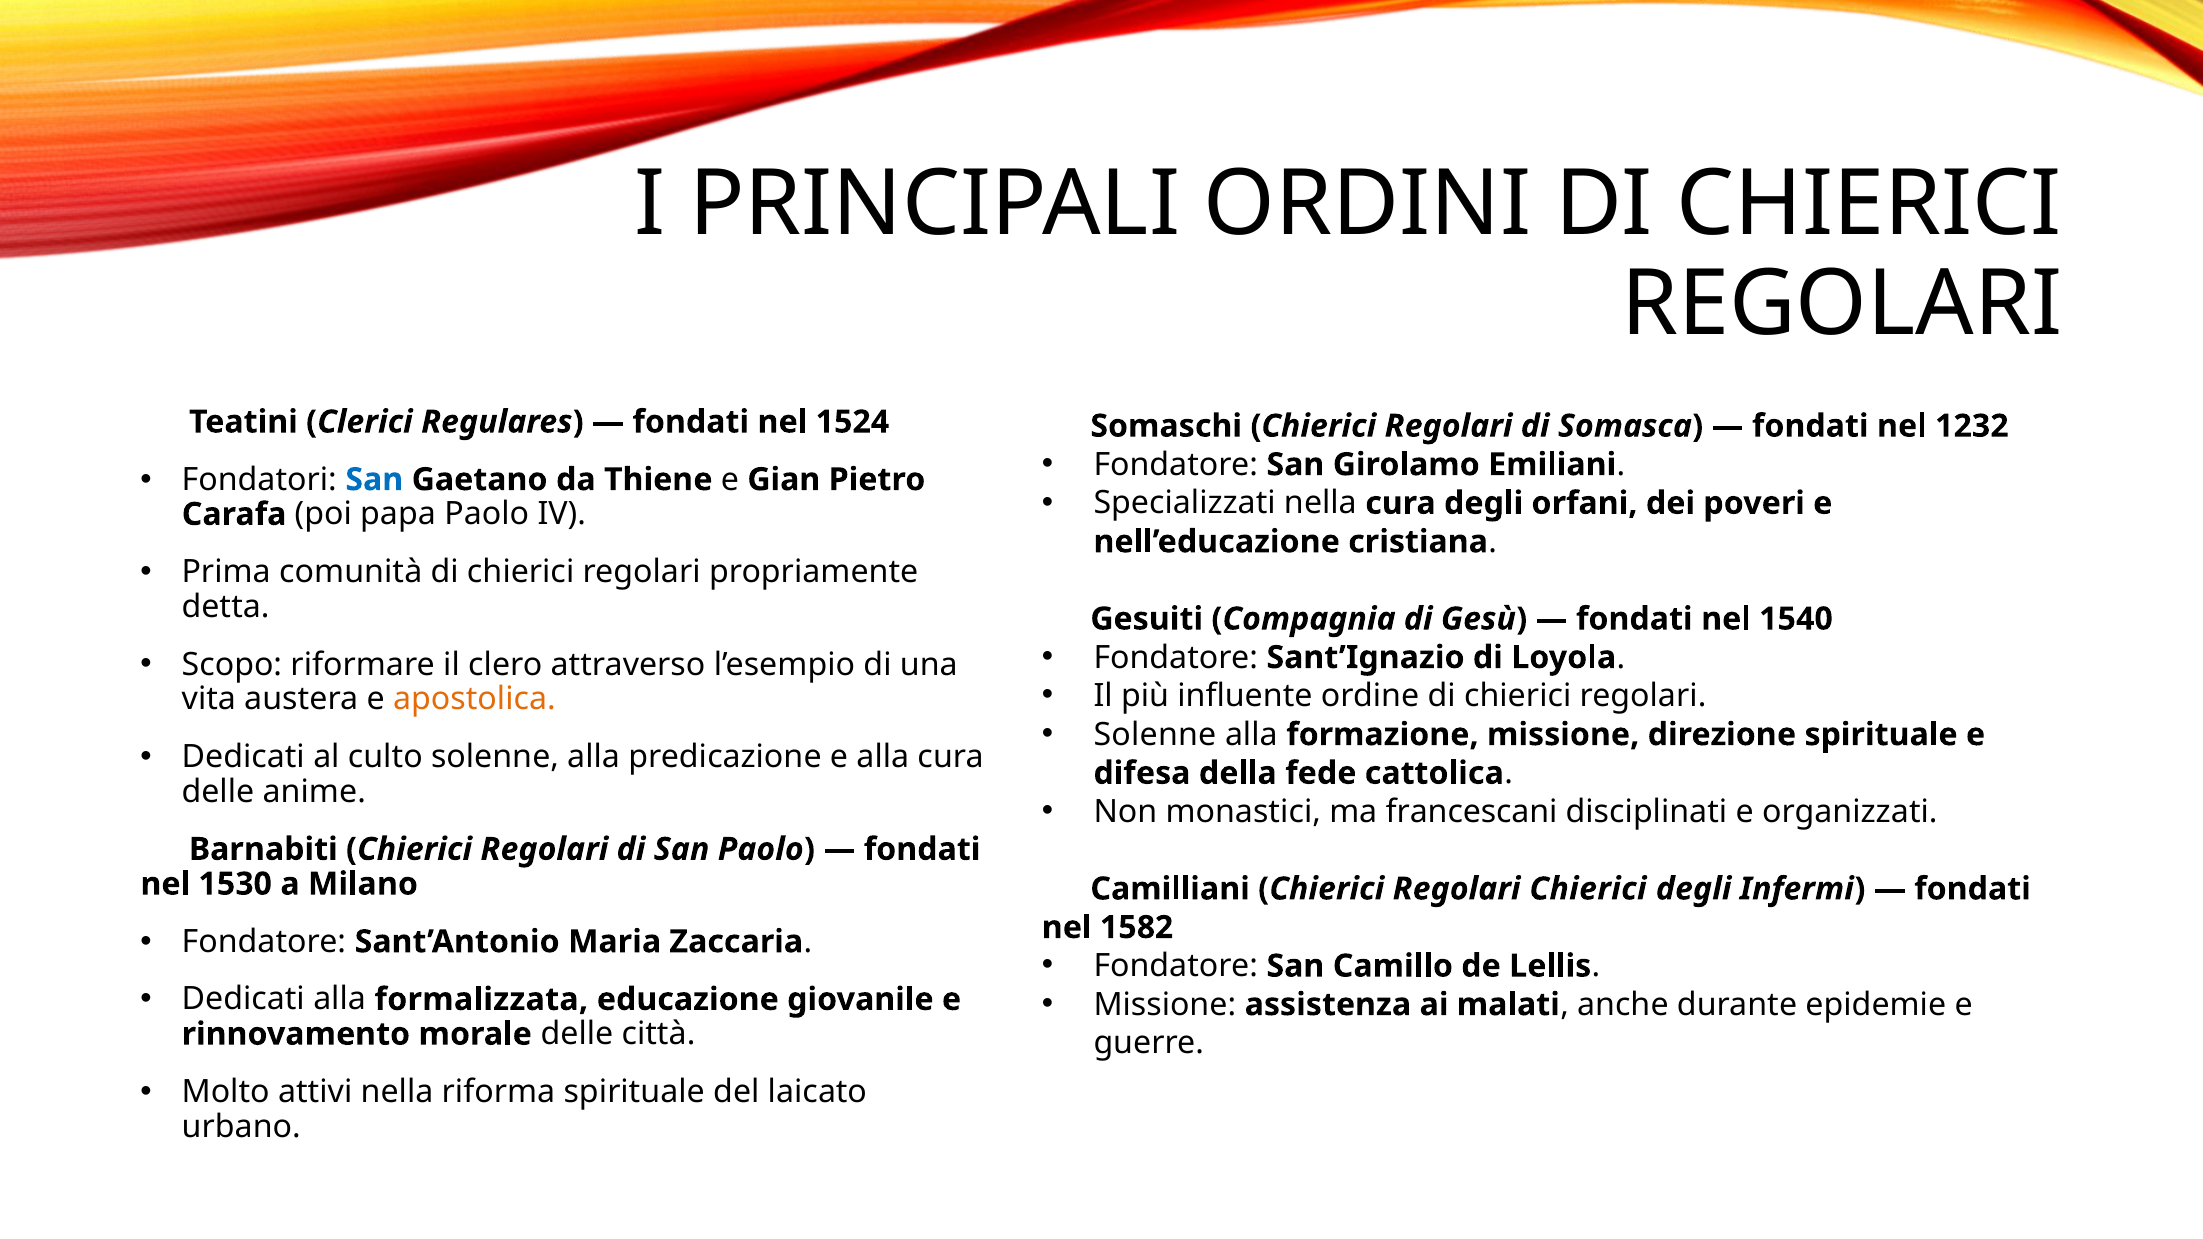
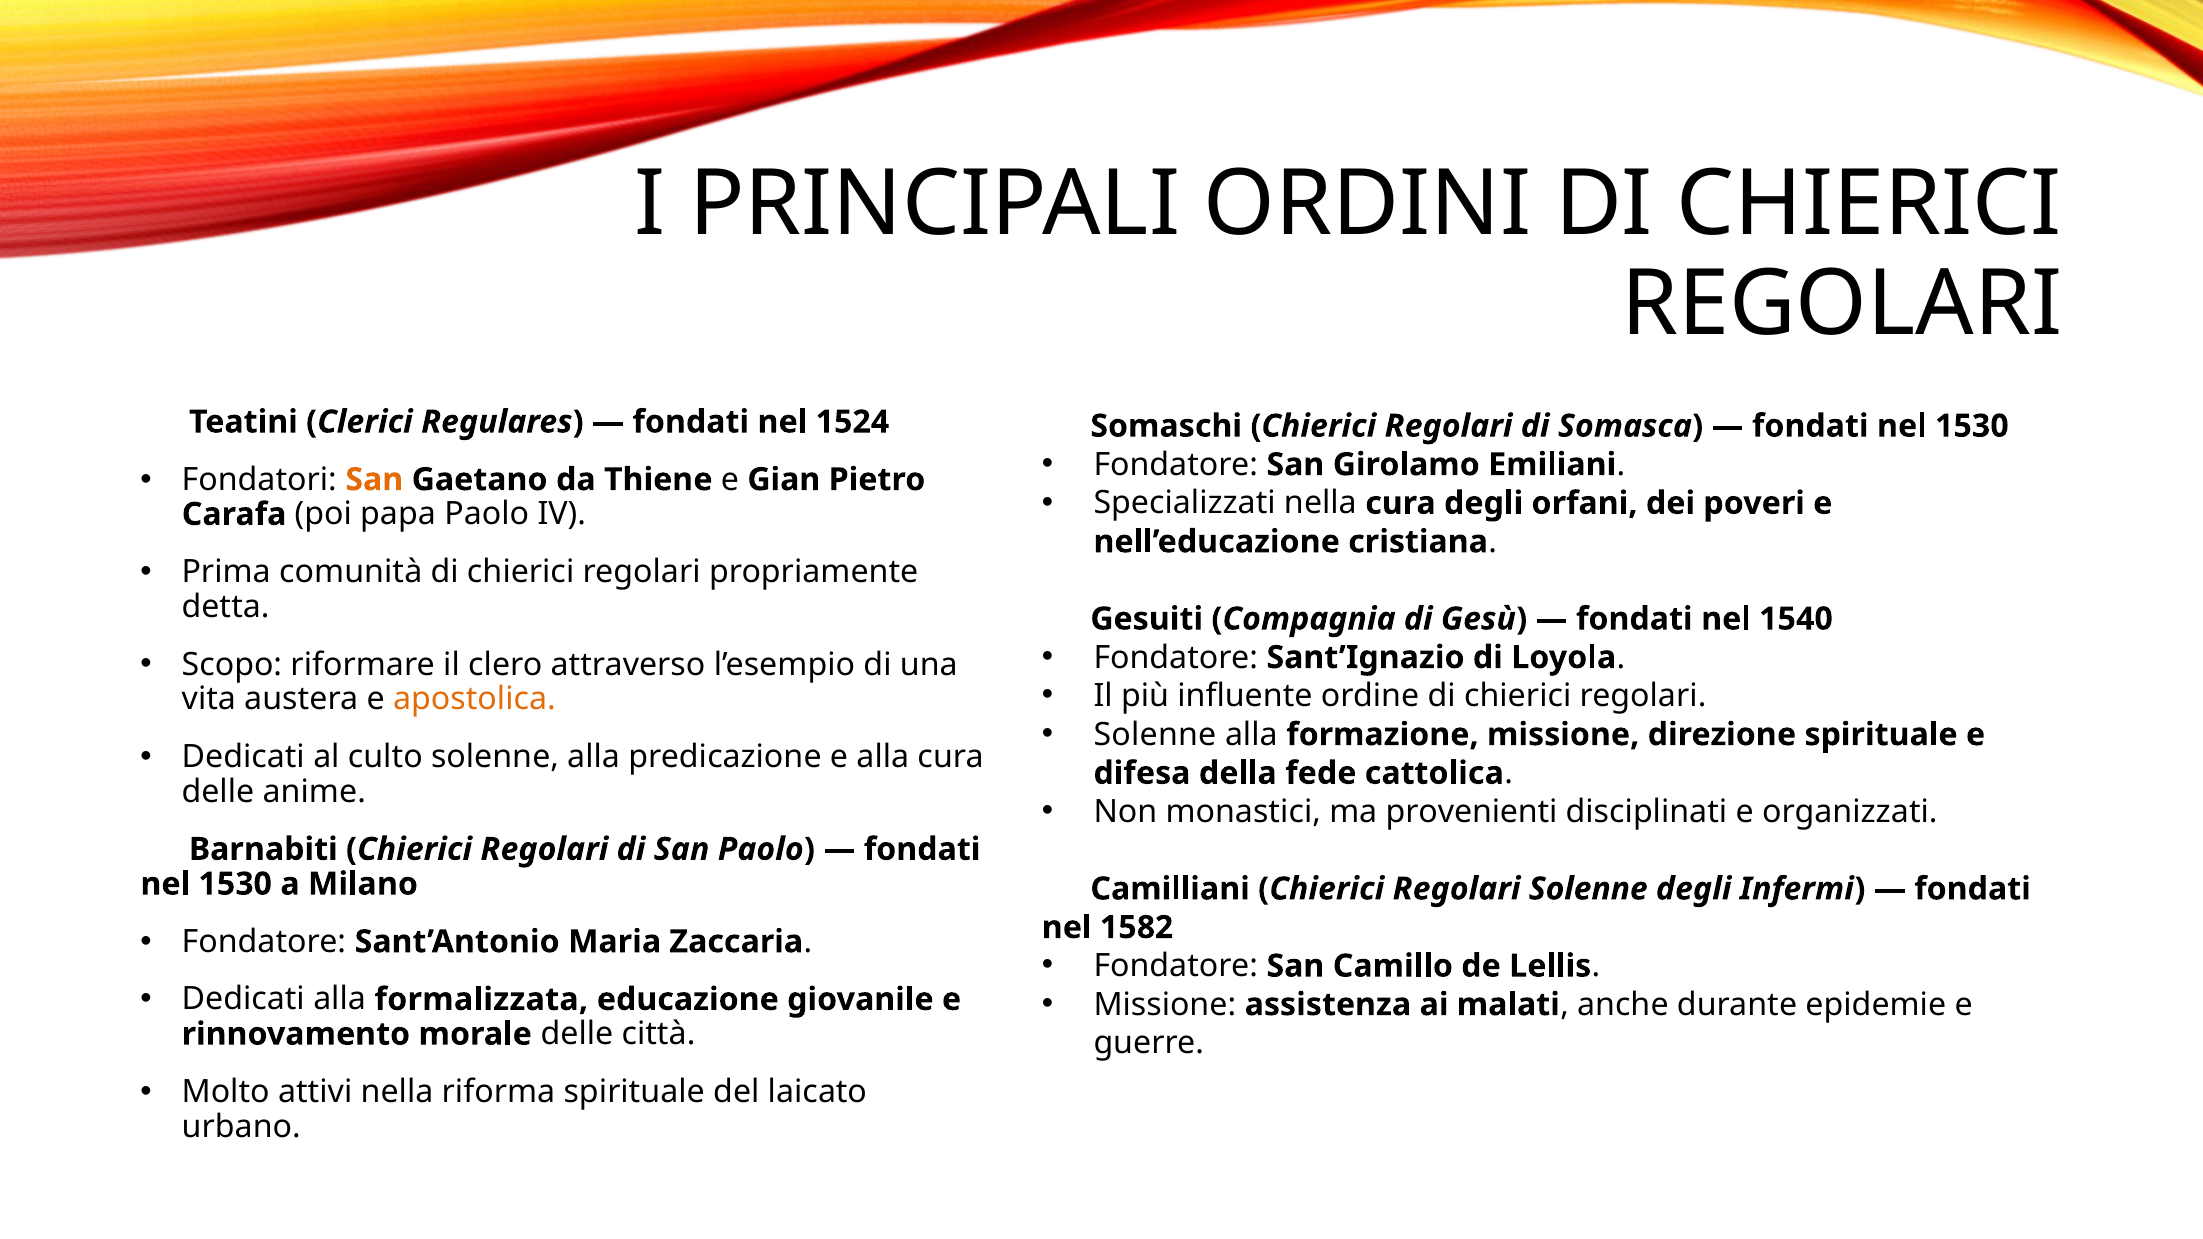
1232 at (1972, 426): 1232 -> 1530
San at (374, 480) colour: blue -> orange
francescani: francescani -> provenienti
Regolari Chierici: Chierici -> Solenne
